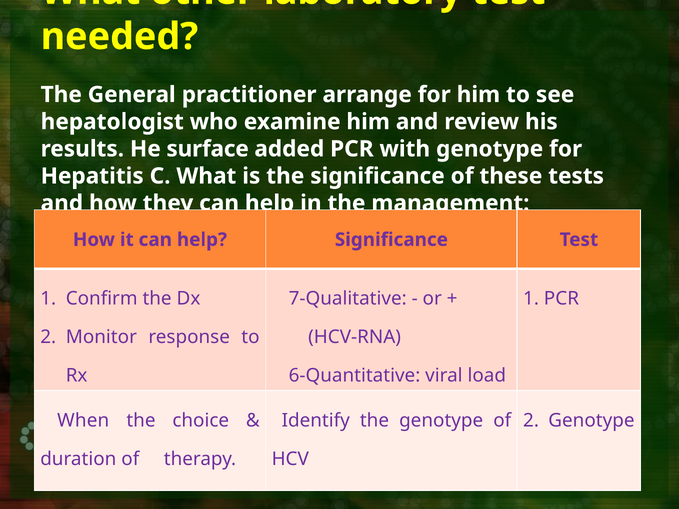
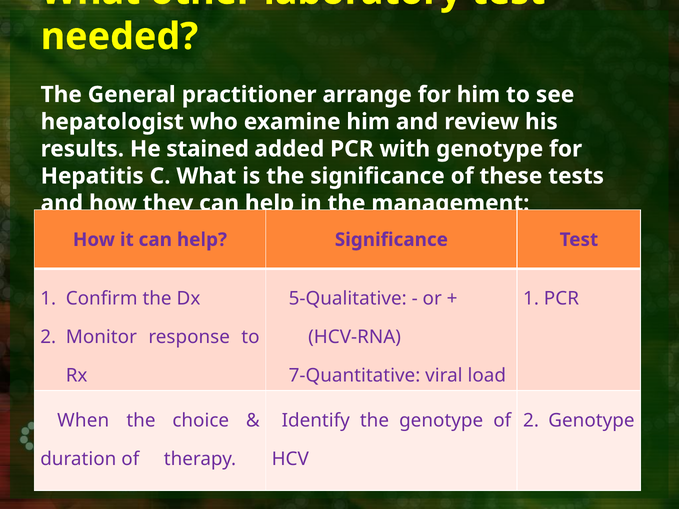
surface: surface -> stained
7-Qualitative: 7-Qualitative -> 5-Qualitative
6-Quantitative: 6-Quantitative -> 7-Quantitative
